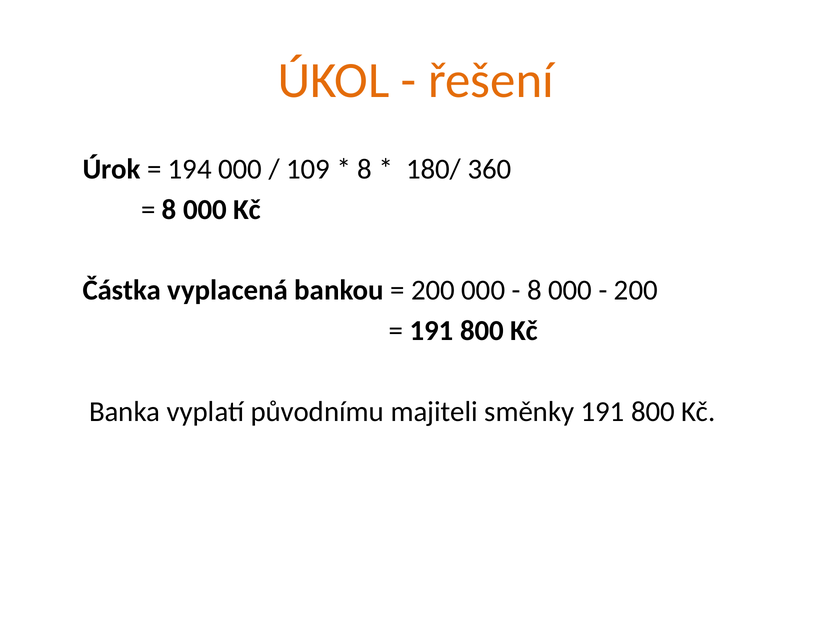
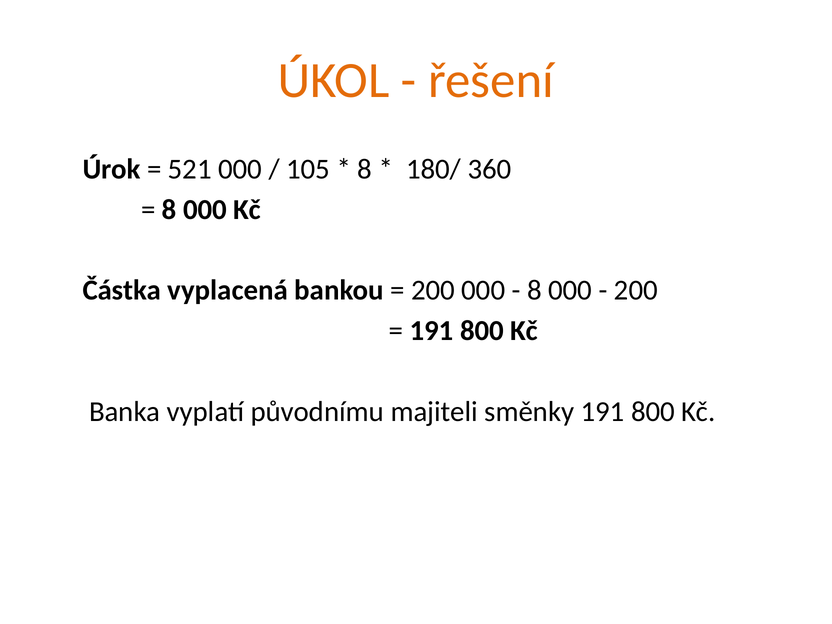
194: 194 -> 521
109: 109 -> 105
